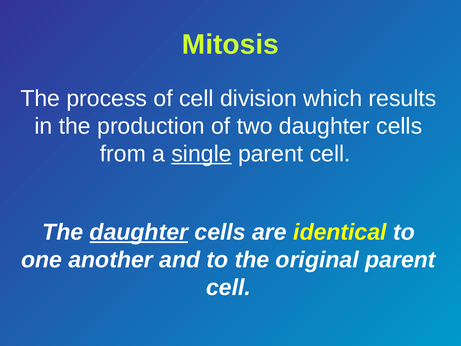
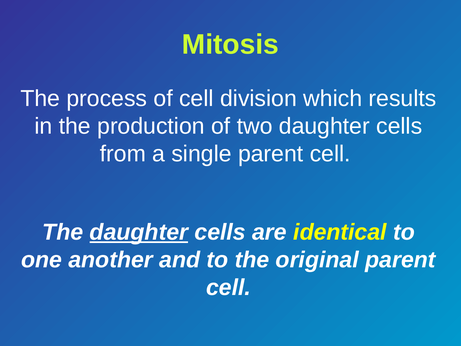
single underline: present -> none
